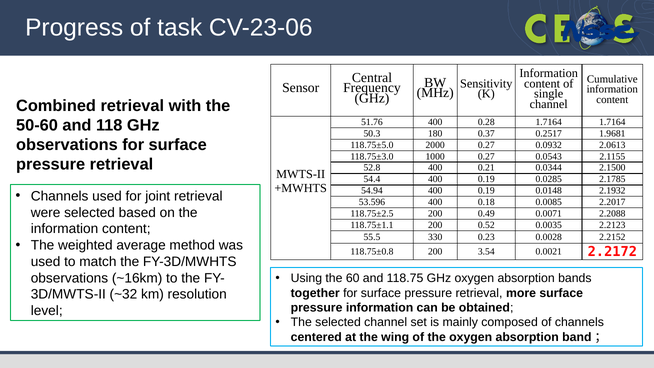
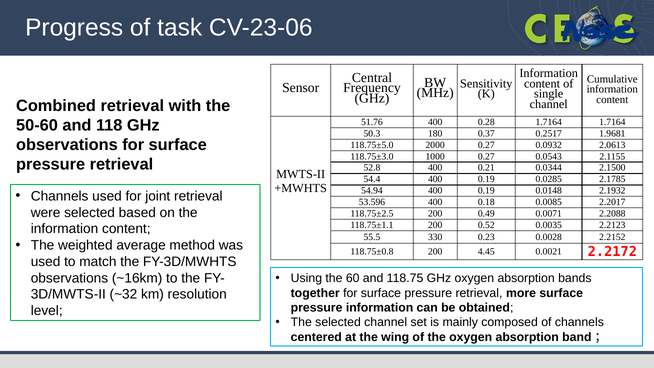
3.54: 3.54 -> 4.45
